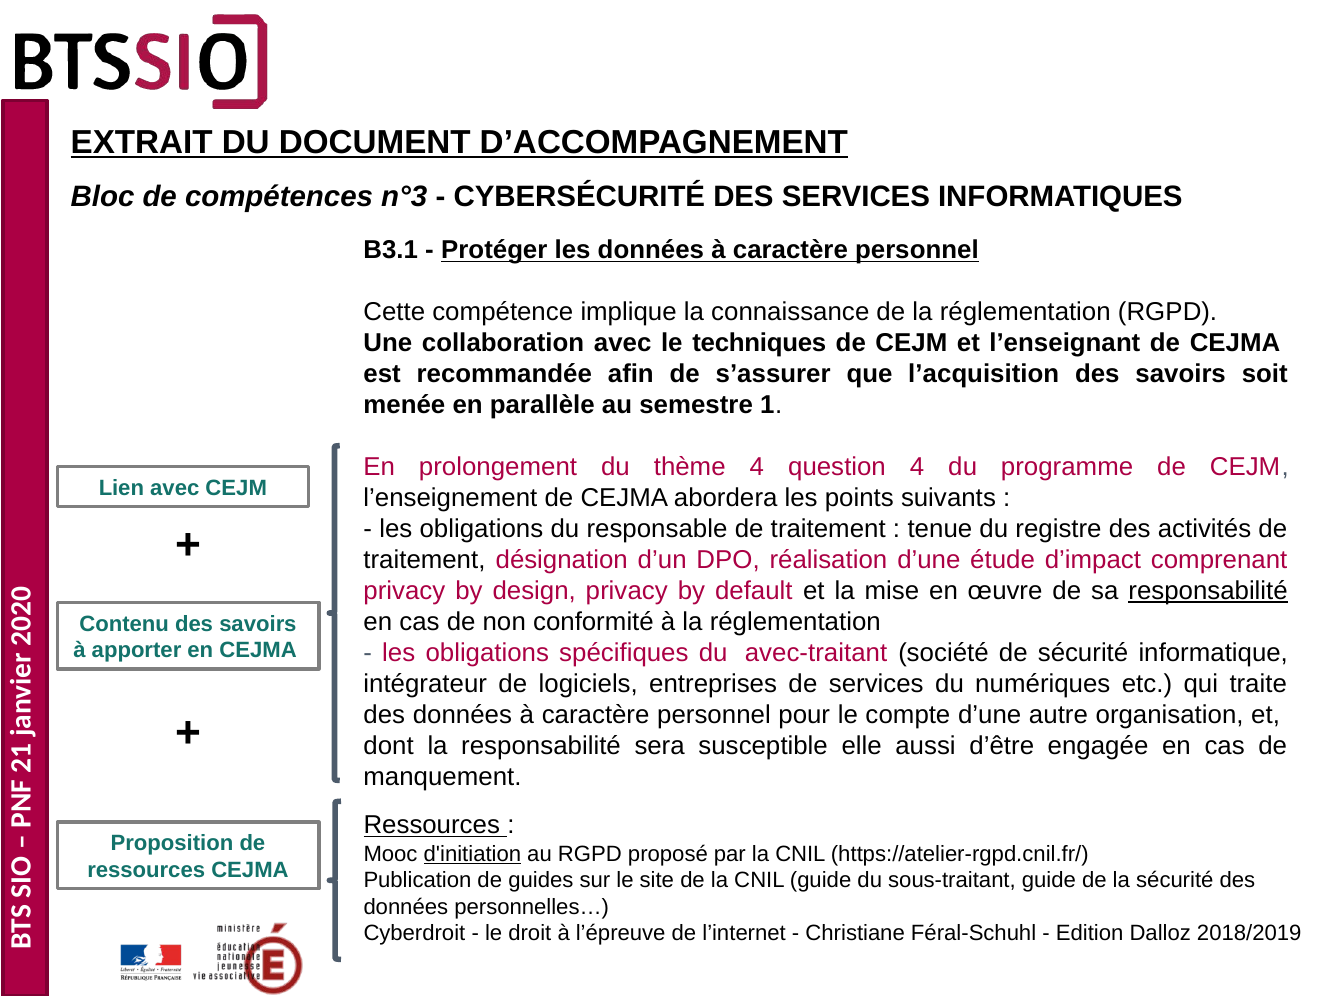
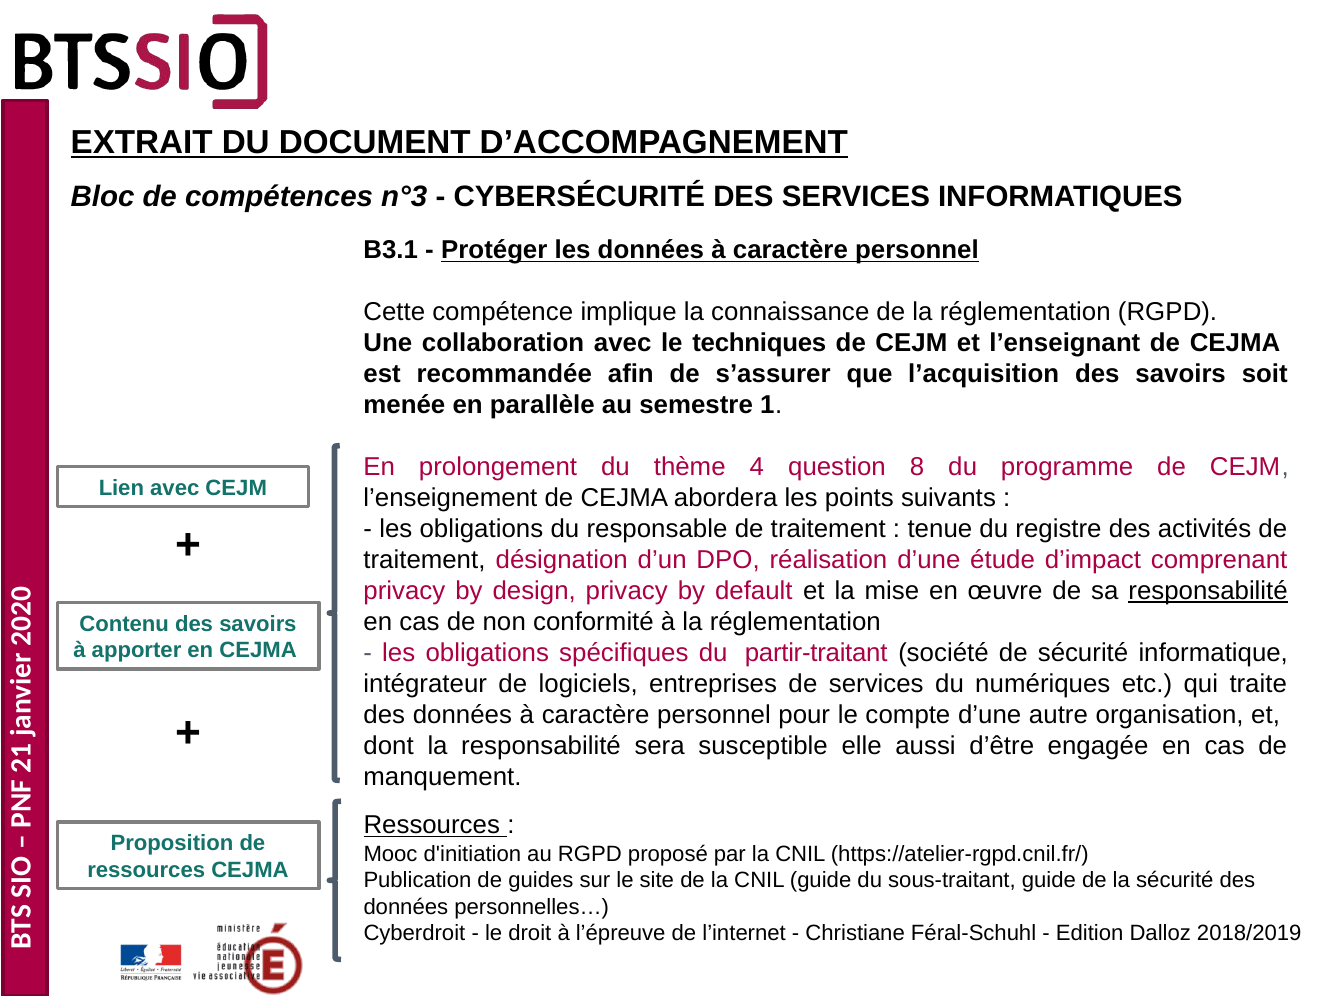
question 4: 4 -> 8
avec-traitant: avec-traitant -> partir-traitant
d'initiation underline: present -> none
